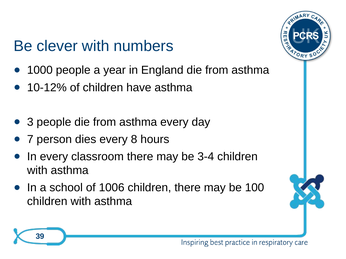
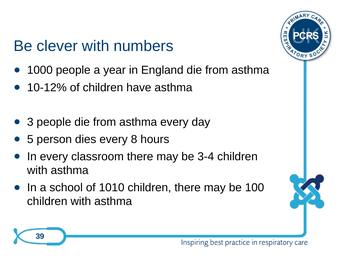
7: 7 -> 5
1006: 1006 -> 1010
